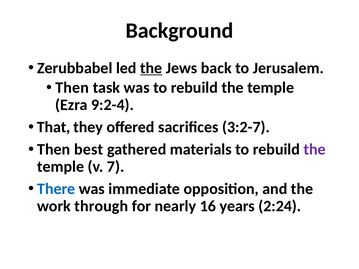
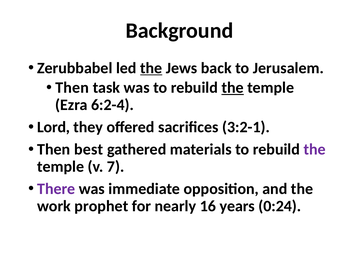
the at (233, 88) underline: none -> present
9:2-4: 9:2-4 -> 6:2-4
That: That -> Lord
3:2-7: 3:2-7 -> 3:2-1
There colour: blue -> purple
through: through -> prophet
2:24: 2:24 -> 0:24
